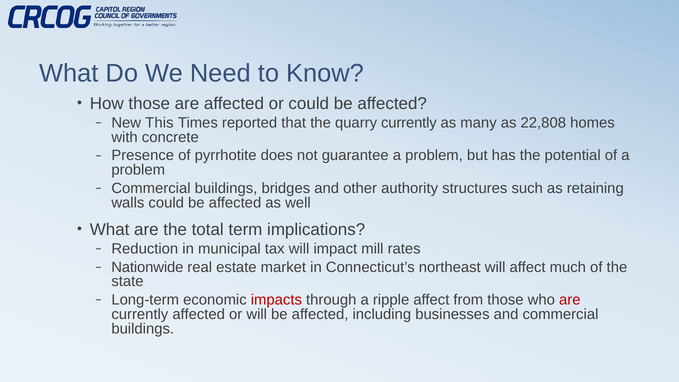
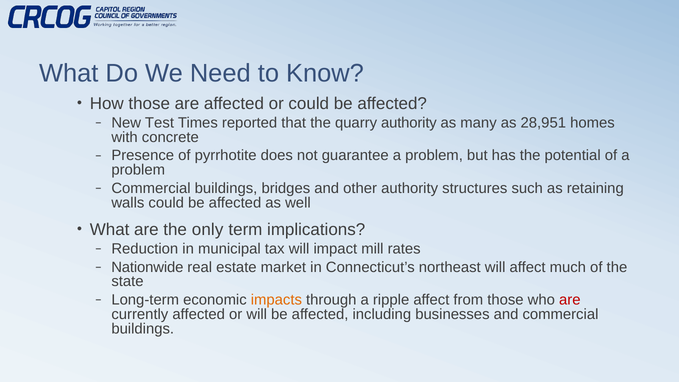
This: This -> Test
quarry currently: currently -> authority
22,808: 22,808 -> 28,951
total: total -> only
impacts colour: red -> orange
